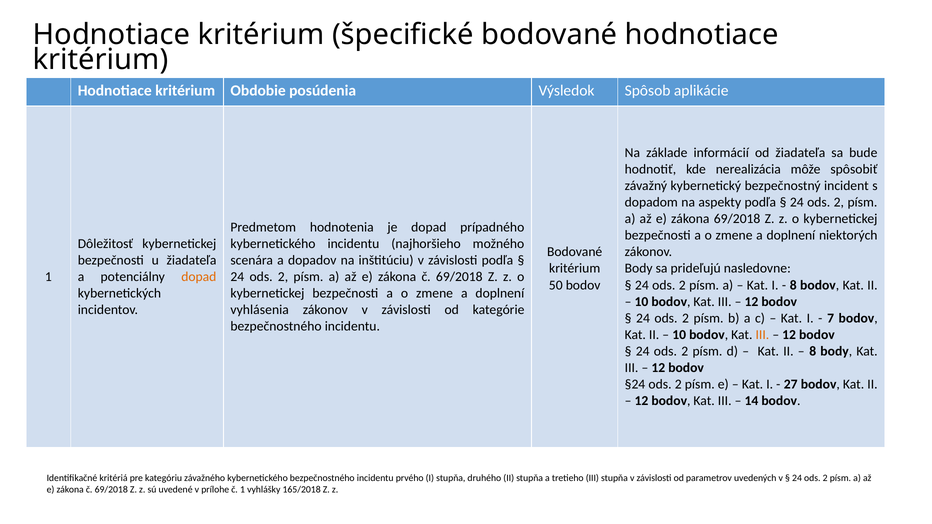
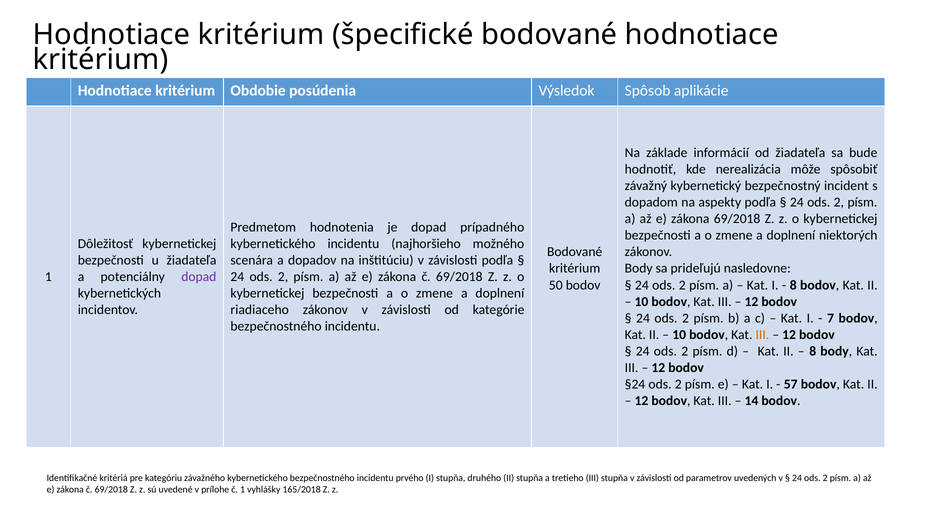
dopad at (199, 277) colour: orange -> purple
vyhlásenia: vyhlásenia -> riadiaceho
27: 27 -> 57
